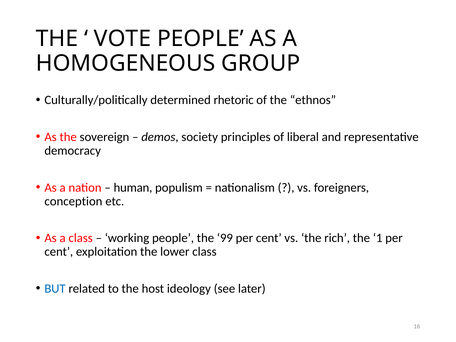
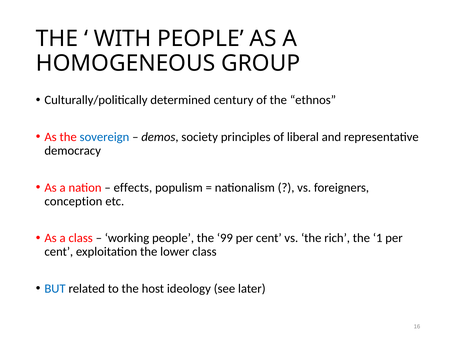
VOTE: VOTE -> WITH
rhetoric: rhetoric -> century
sovereign colour: black -> blue
human: human -> effects
